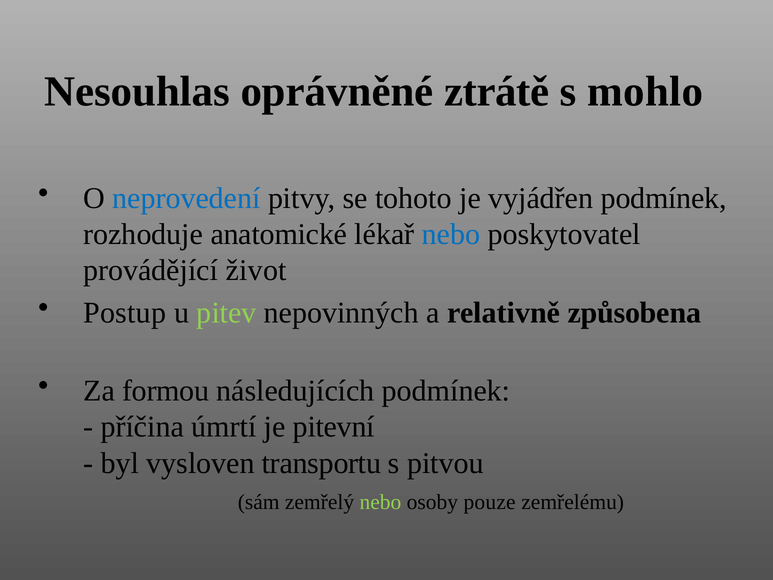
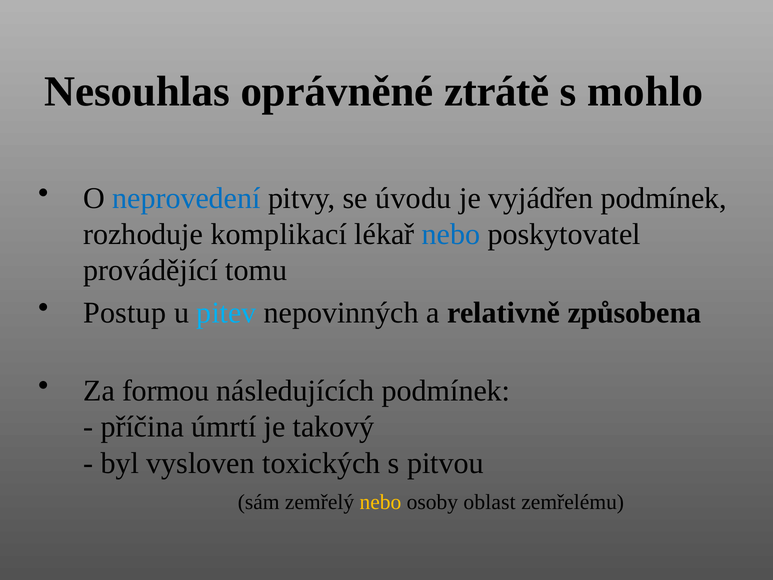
tohoto: tohoto -> úvodu
anatomické: anatomické -> komplikací
život: život -> tomu
pitev colour: light green -> light blue
pitevní: pitevní -> takový
transportu: transportu -> toxických
nebo at (380, 502) colour: light green -> yellow
pouze: pouze -> oblast
